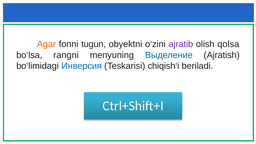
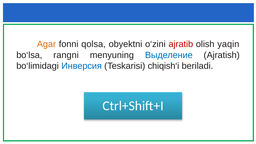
tugun: tugun -> qolsa
ajratib colour: purple -> red
qolsa: qolsa -> yaqin
